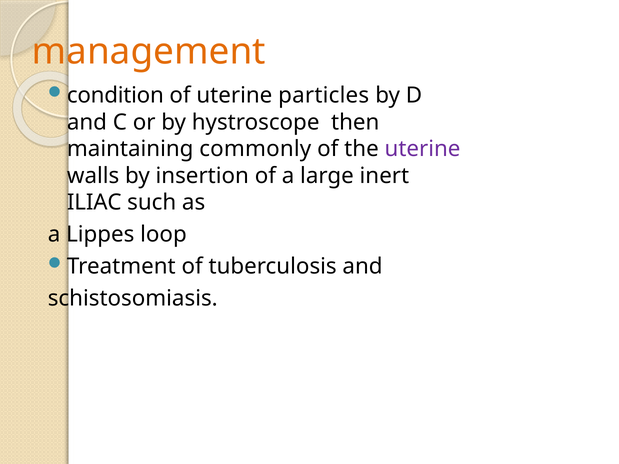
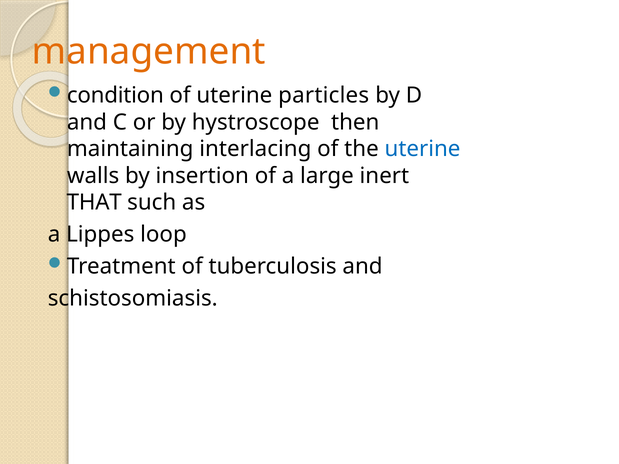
commonly: commonly -> interlacing
uterine at (423, 149) colour: purple -> blue
ILIAC: ILIAC -> THAT
